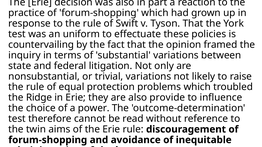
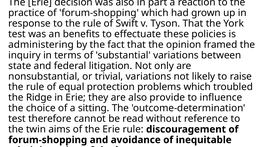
uniform: uniform -> benefits
countervailing: countervailing -> administering
power: power -> sitting
